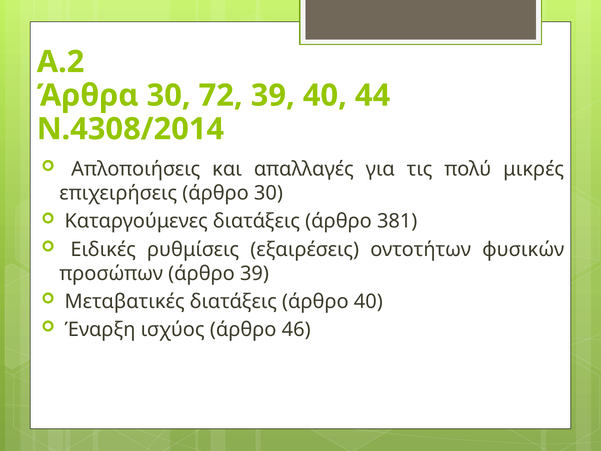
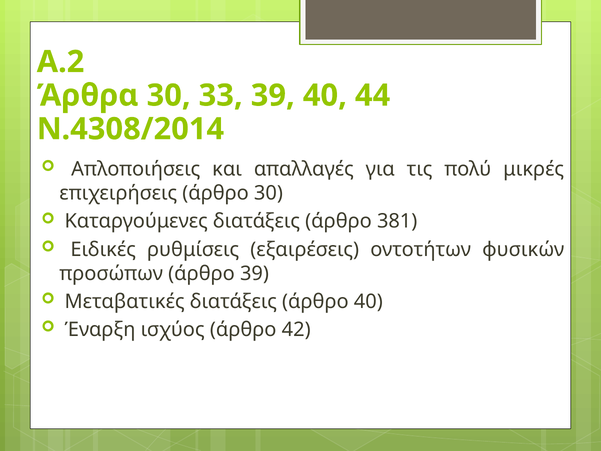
72: 72 -> 33
46: 46 -> 42
